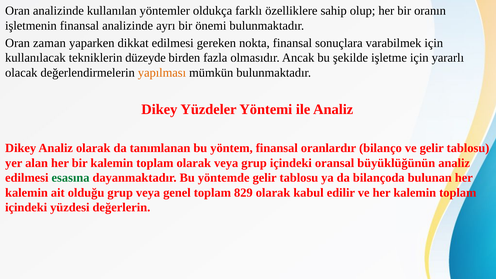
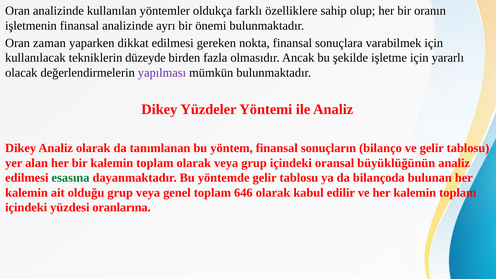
yapılması colour: orange -> purple
oranlardır: oranlardır -> sonuçların
829: 829 -> 646
değerlerin: değerlerin -> oranlarına
